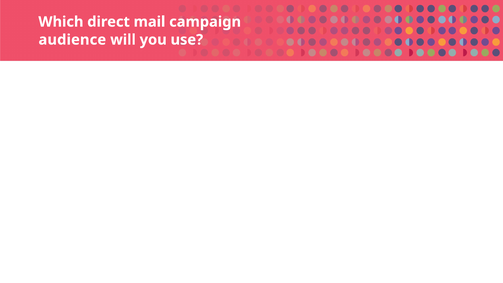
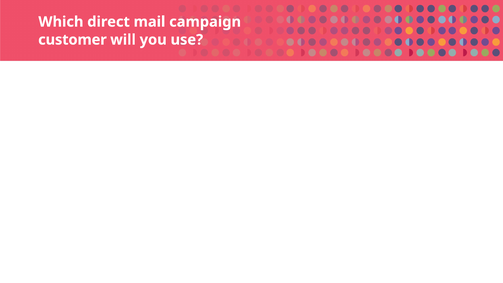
audience: audience -> customer
